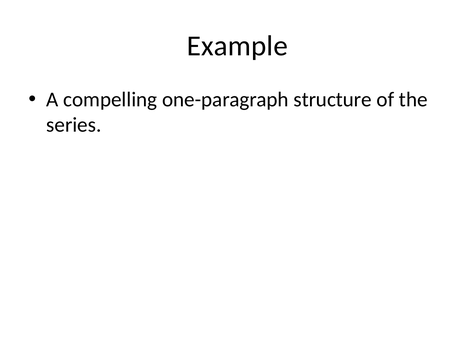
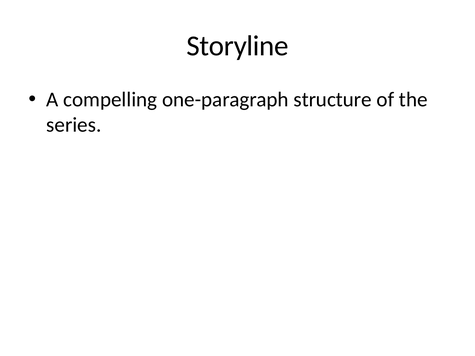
Example: Example -> Storyline
